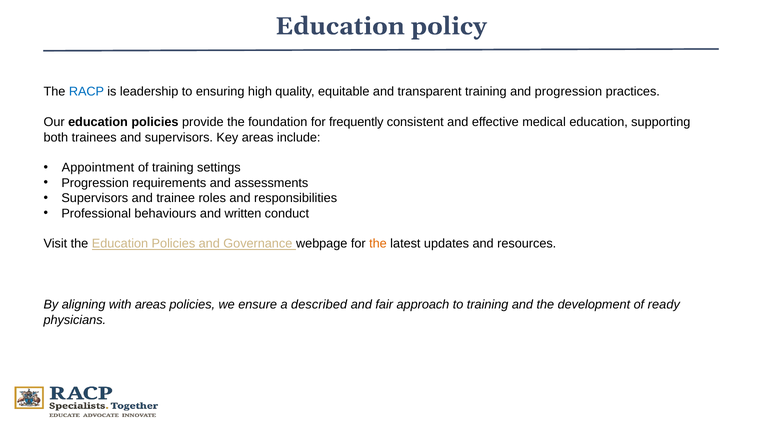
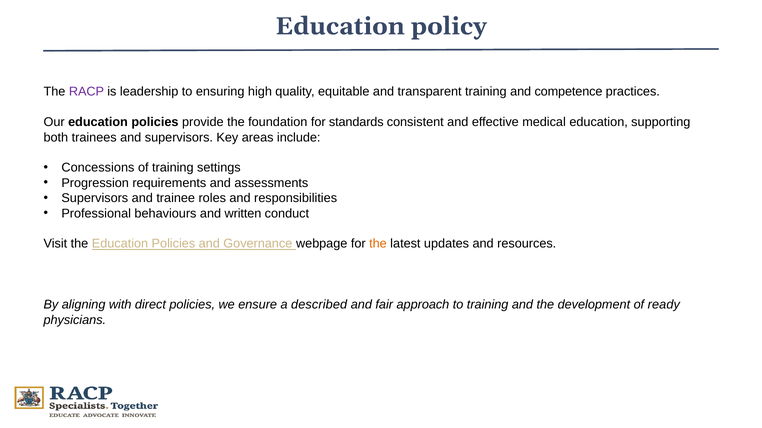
RACP colour: blue -> purple
and progression: progression -> competence
frequently: frequently -> standards
Appointment: Appointment -> Concessions
with areas: areas -> direct
